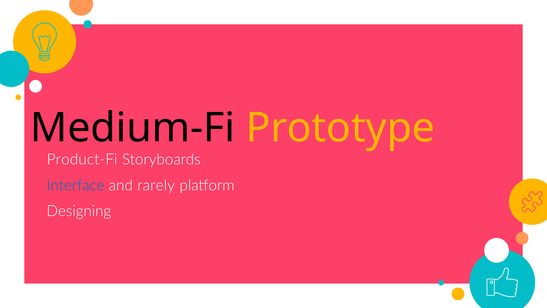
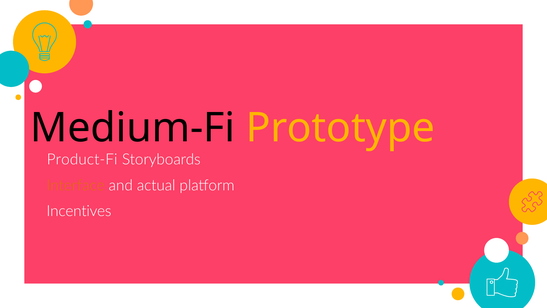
Interface colour: blue -> orange
rarely: rarely -> actual
Designing: Designing -> Incentives
